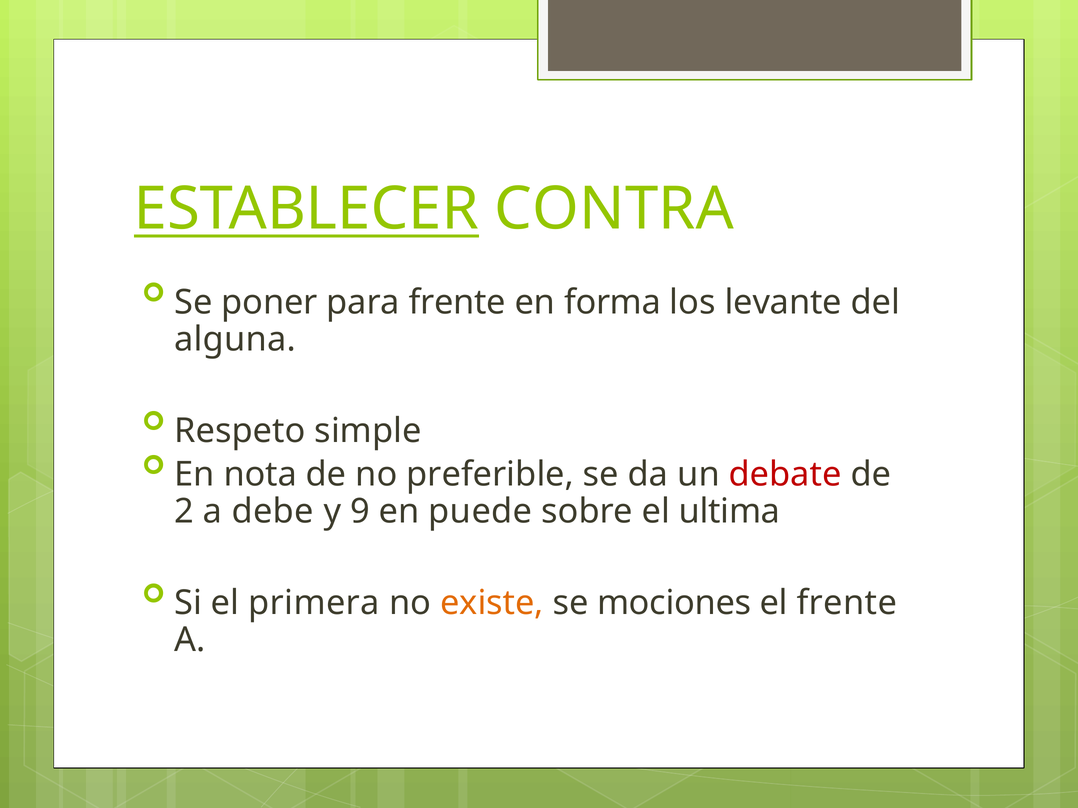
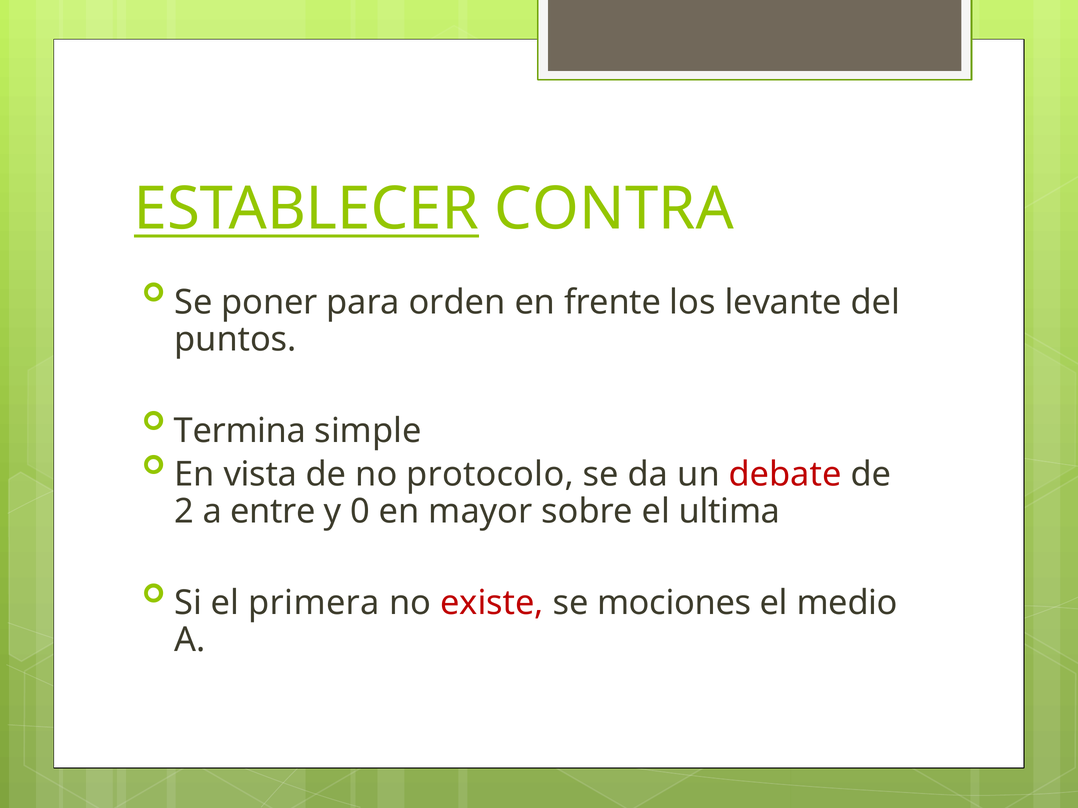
para frente: frente -> orden
forma: forma -> frente
alguna: alguna -> puntos
Respeto: Respeto -> Termina
nota: nota -> vista
preferible: preferible -> protocolo
debe: debe -> entre
9: 9 -> 0
puede: puede -> mayor
existe colour: orange -> red
el frente: frente -> medio
